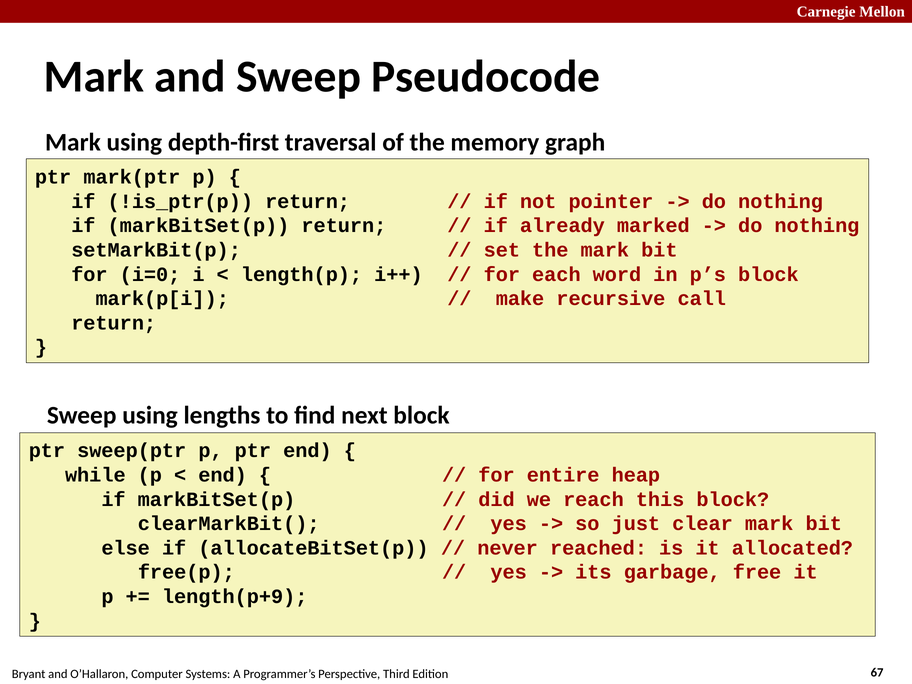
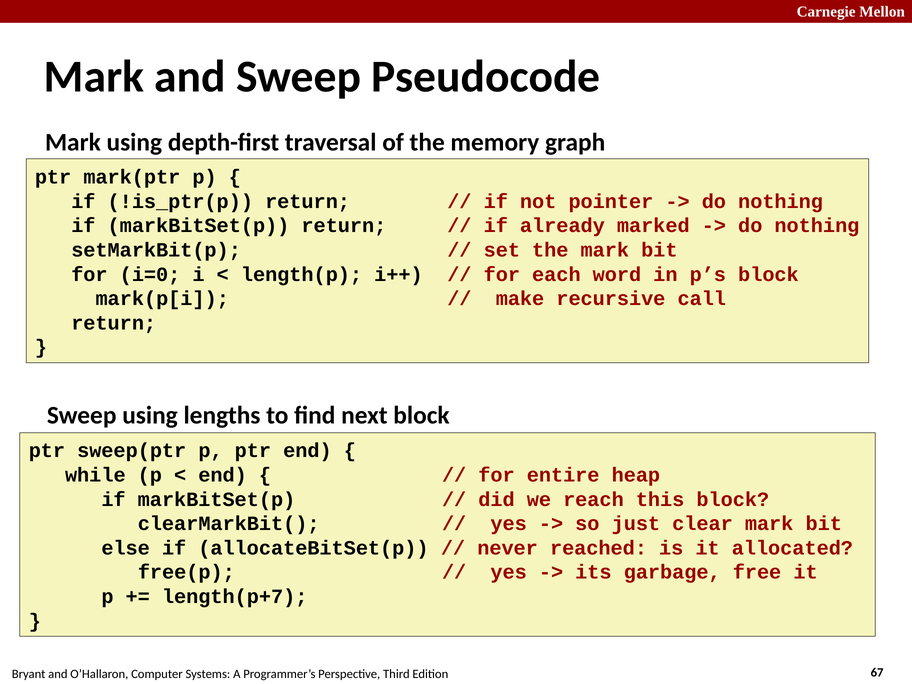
length(p+9: length(p+9 -> length(p+7
